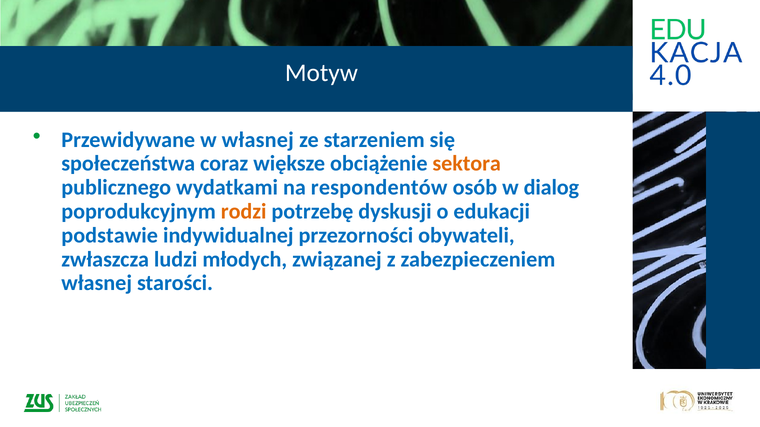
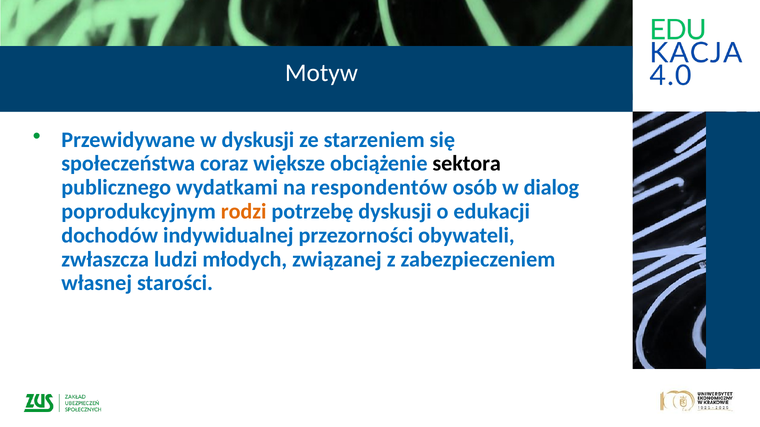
w własnej: własnej -> dyskusji
sektora colour: orange -> black
podstawie: podstawie -> dochodów
